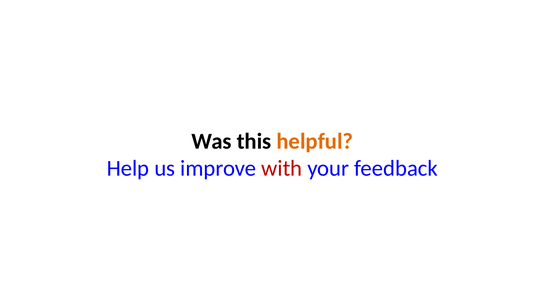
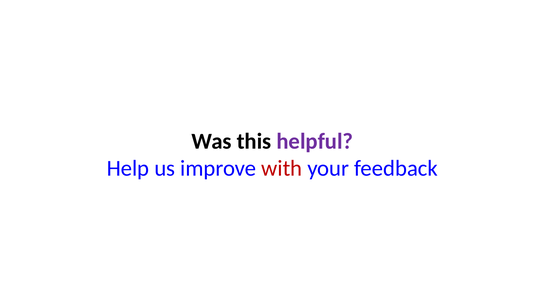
helpful colour: orange -> purple
